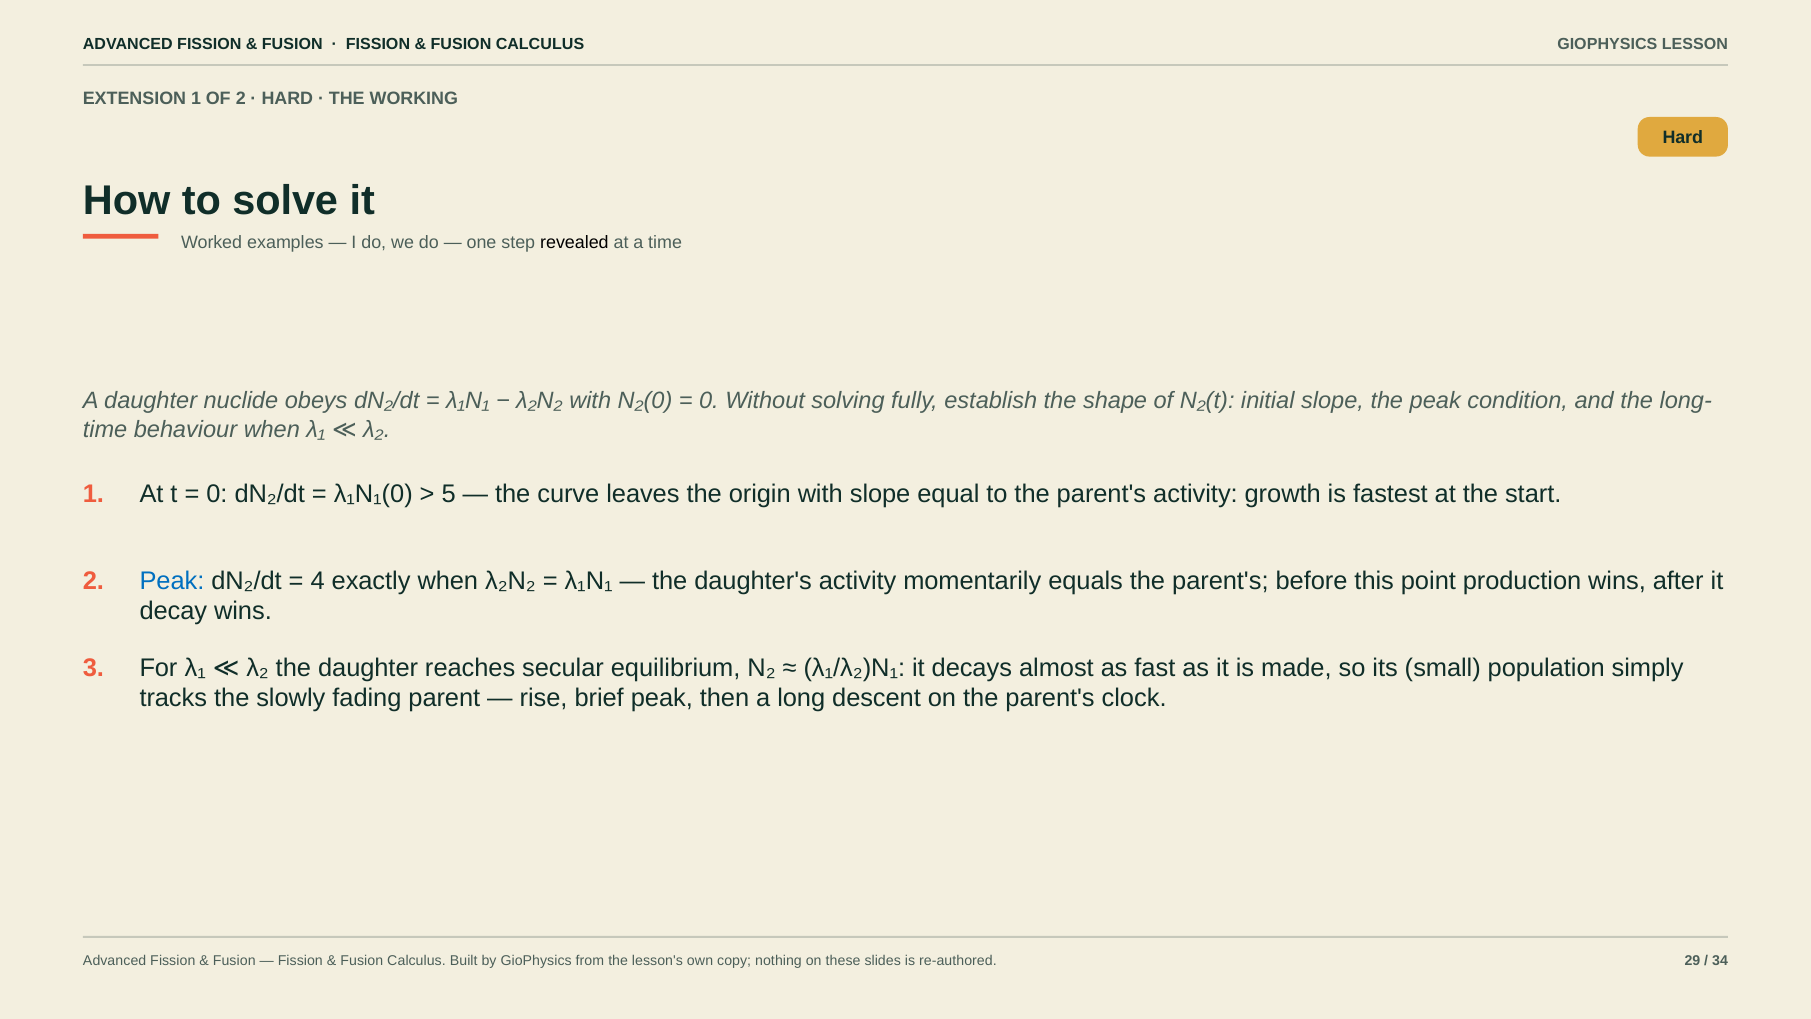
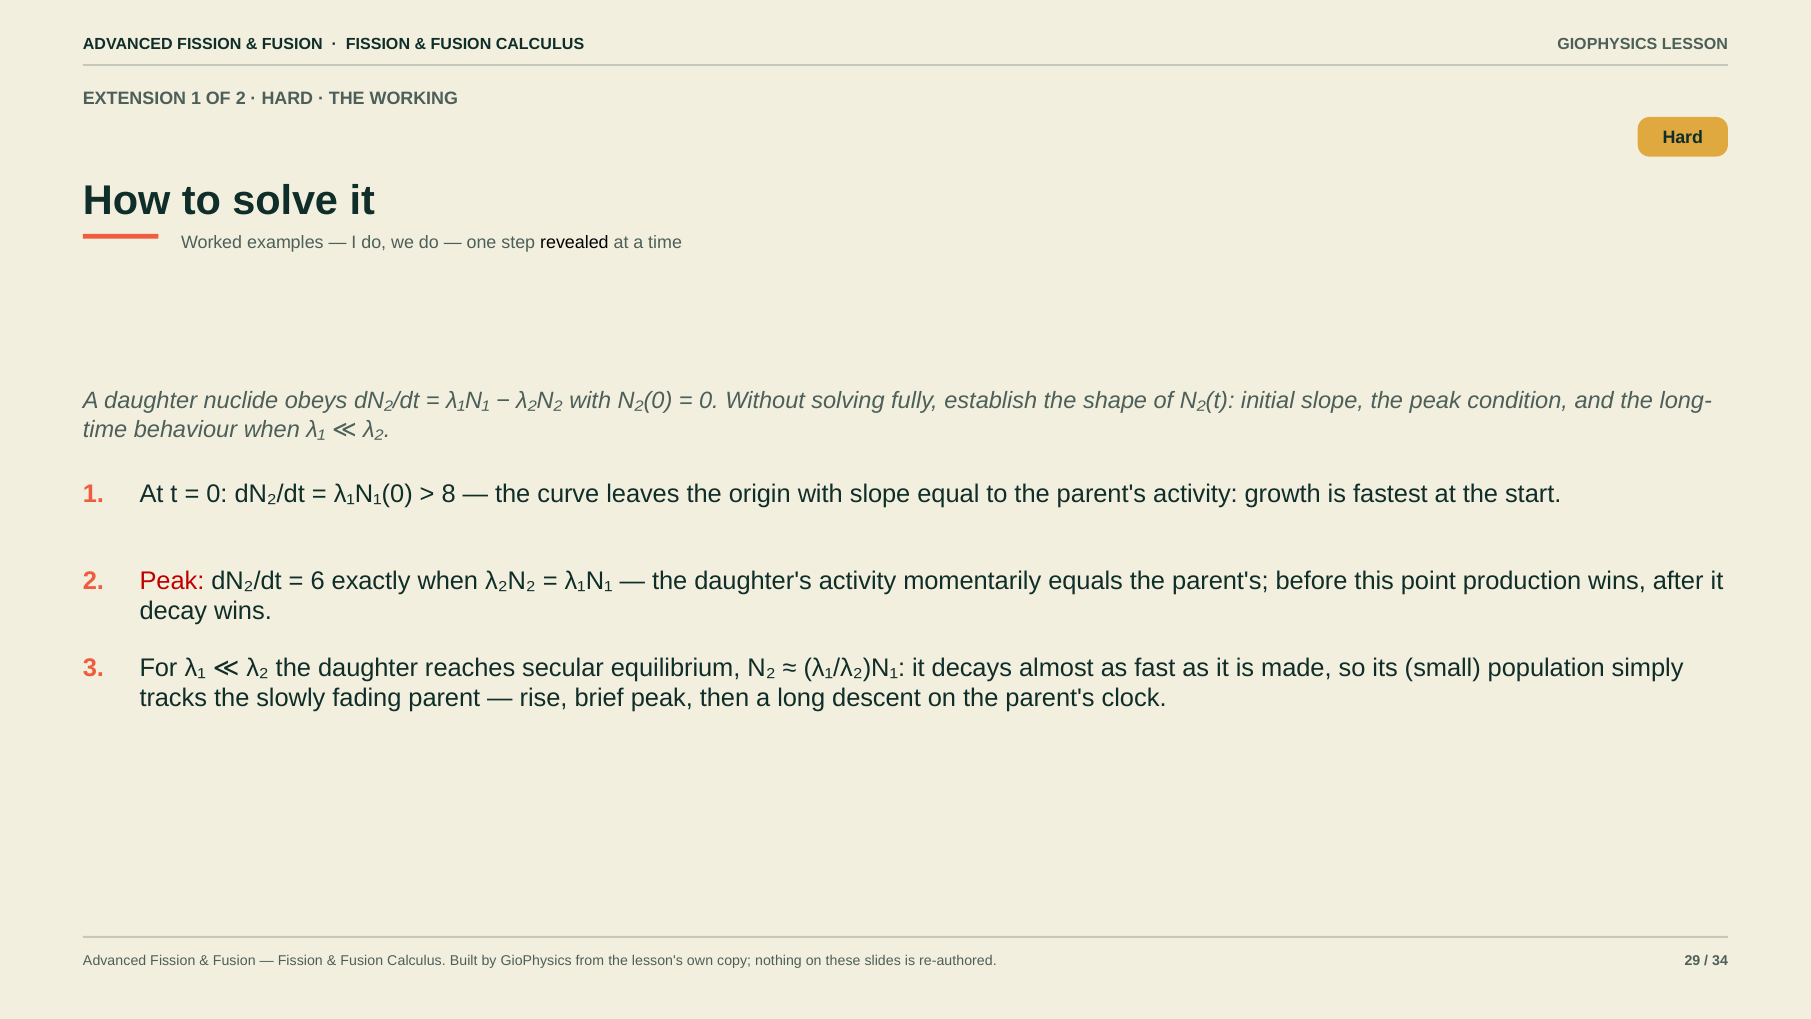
5: 5 -> 8
Peak at (172, 581) colour: blue -> red
4: 4 -> 6
